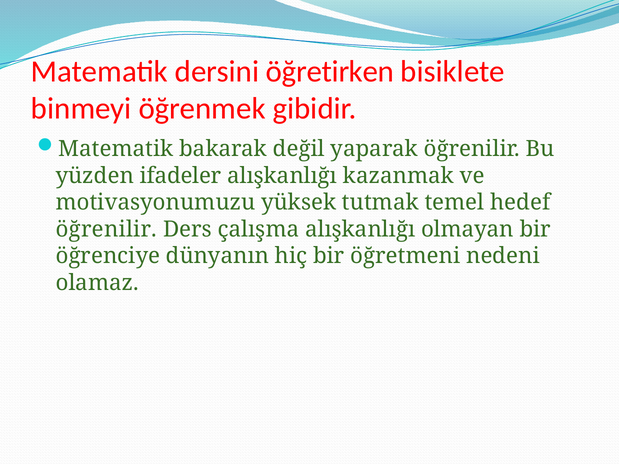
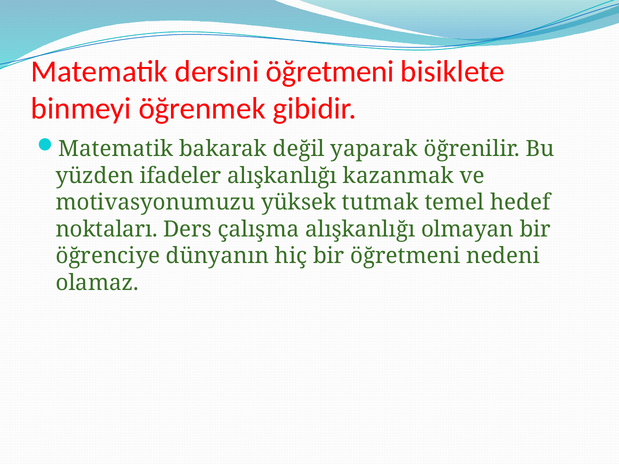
dersini öğretirken: öğretirken -> öğretmeni
öğrenilir at (106, 229): öğrenilir -> noktaları
